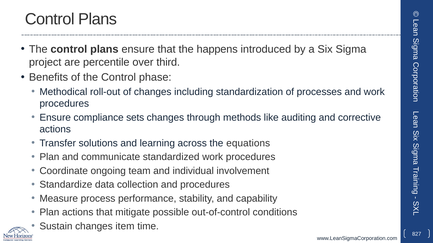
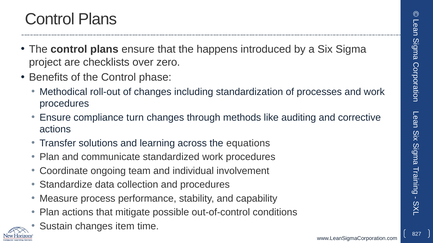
percentile: percentile -> checklists
third: third -> zero
sets: sets -> turn
